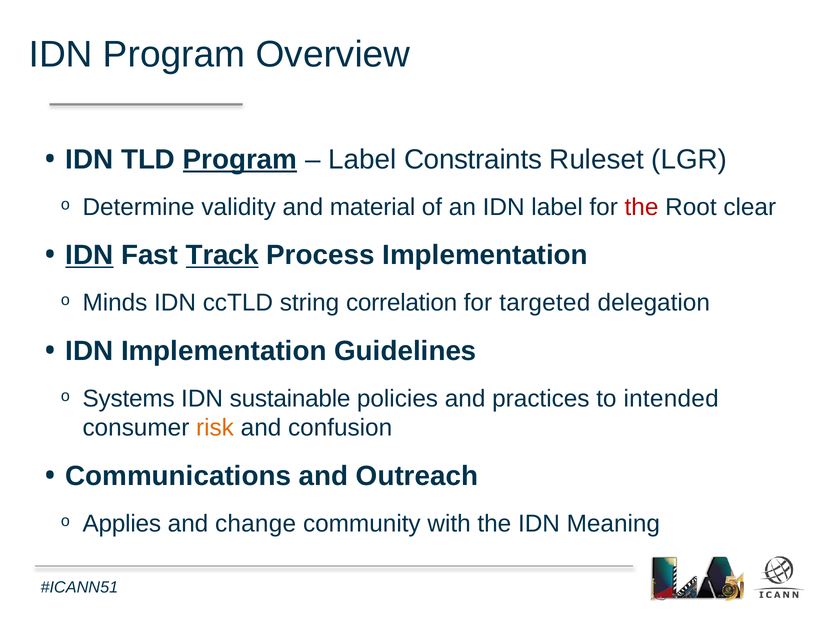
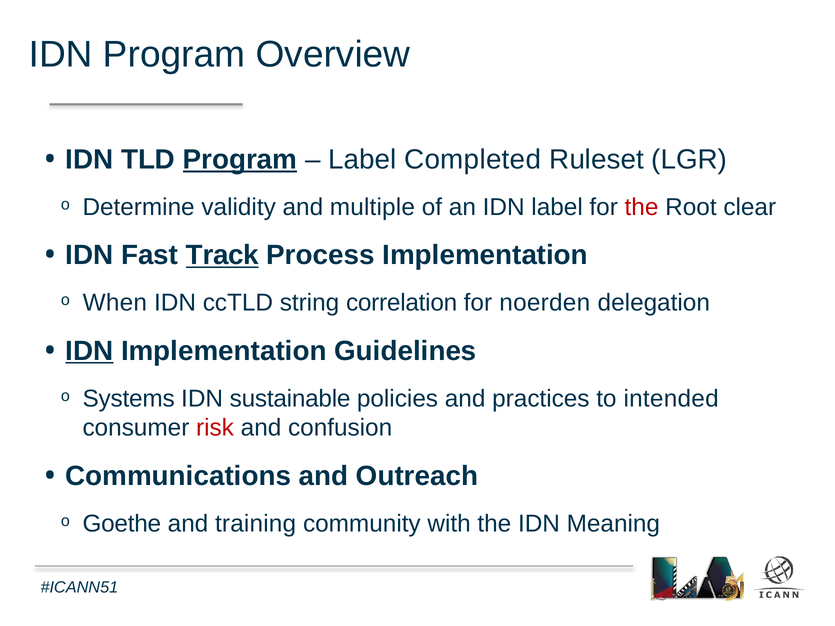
Constraints: Constraints -> Completed
material: material -> multiple
IDN at (89, 255) underline: present -> none
Minds: Minds -> When
targeted: targeted -> noerden
IDN at (89, 351) underline: none -> present
risk colour: orange -> red
Applies: Applies -> Goethe
change: change -> training
